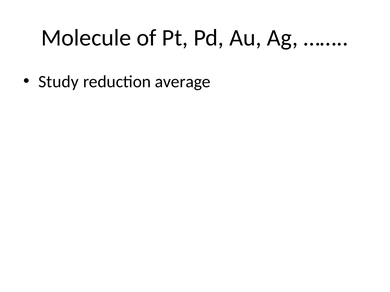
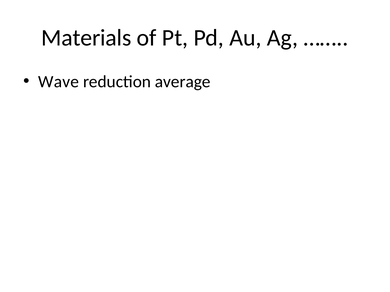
Molecule: Molecule -> Materials
Study: Study -> Wave
